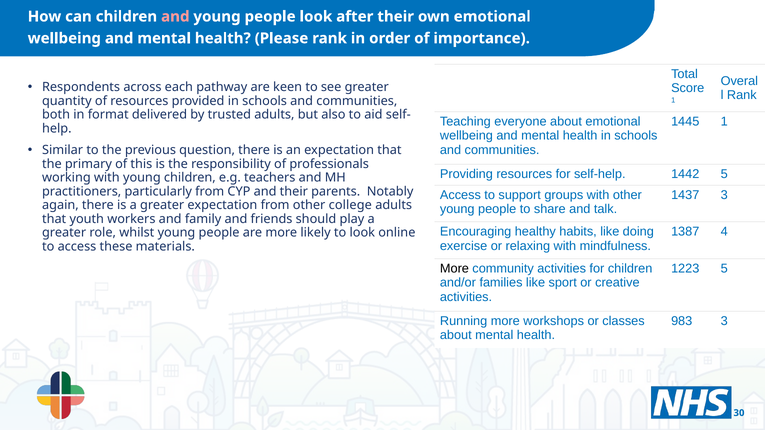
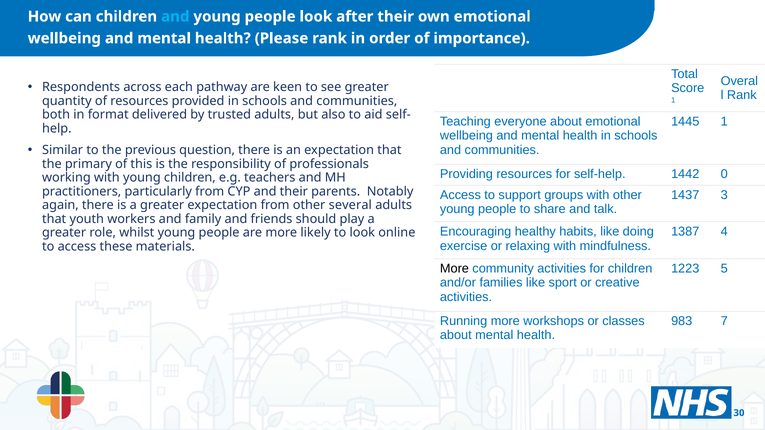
and at (175, 17) colour: pink -> light blue
1442 5: 5 -> 0
college: college -> several
983 3: 3 -> 7
